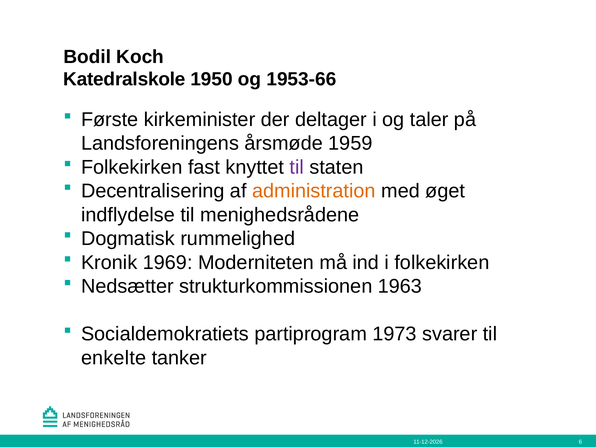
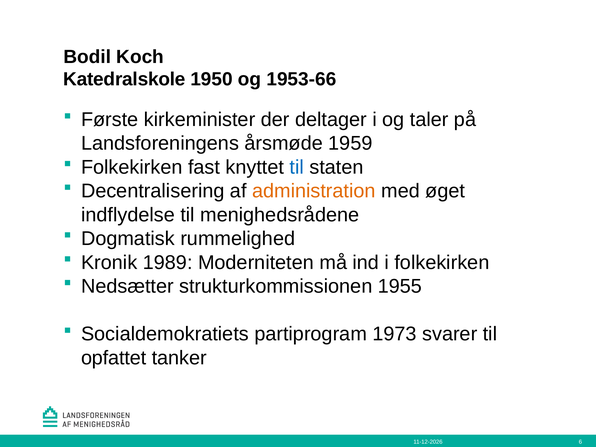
til at (297, 167) colour: purple -> blue
1969: 1969 -> 1989
1963: 1963 -> 1955
enkelte: enkelte -> opfattet
